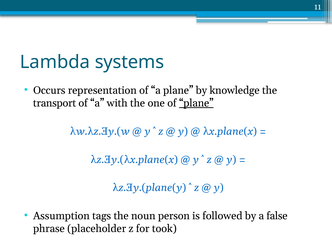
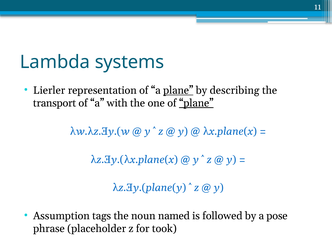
Occurs: Occurs -> Lierler
plane at (178, 90) underline: none -> present
knowledge: knowledge -> describing
person: person -> named
false: false -> pose
